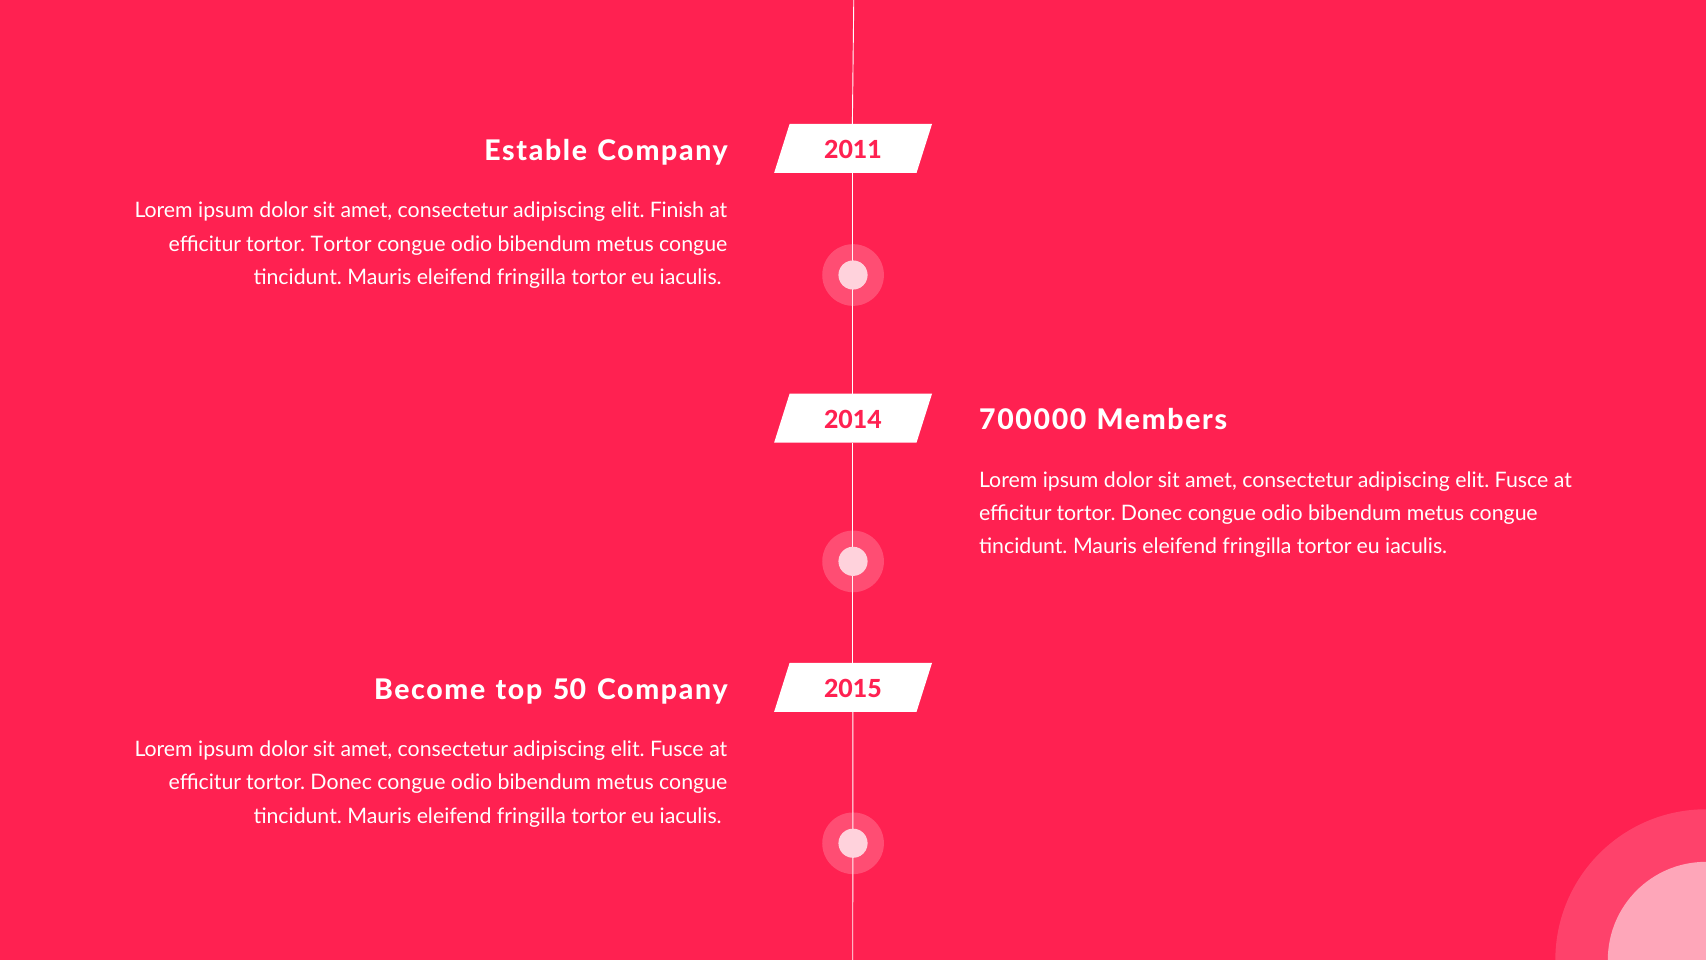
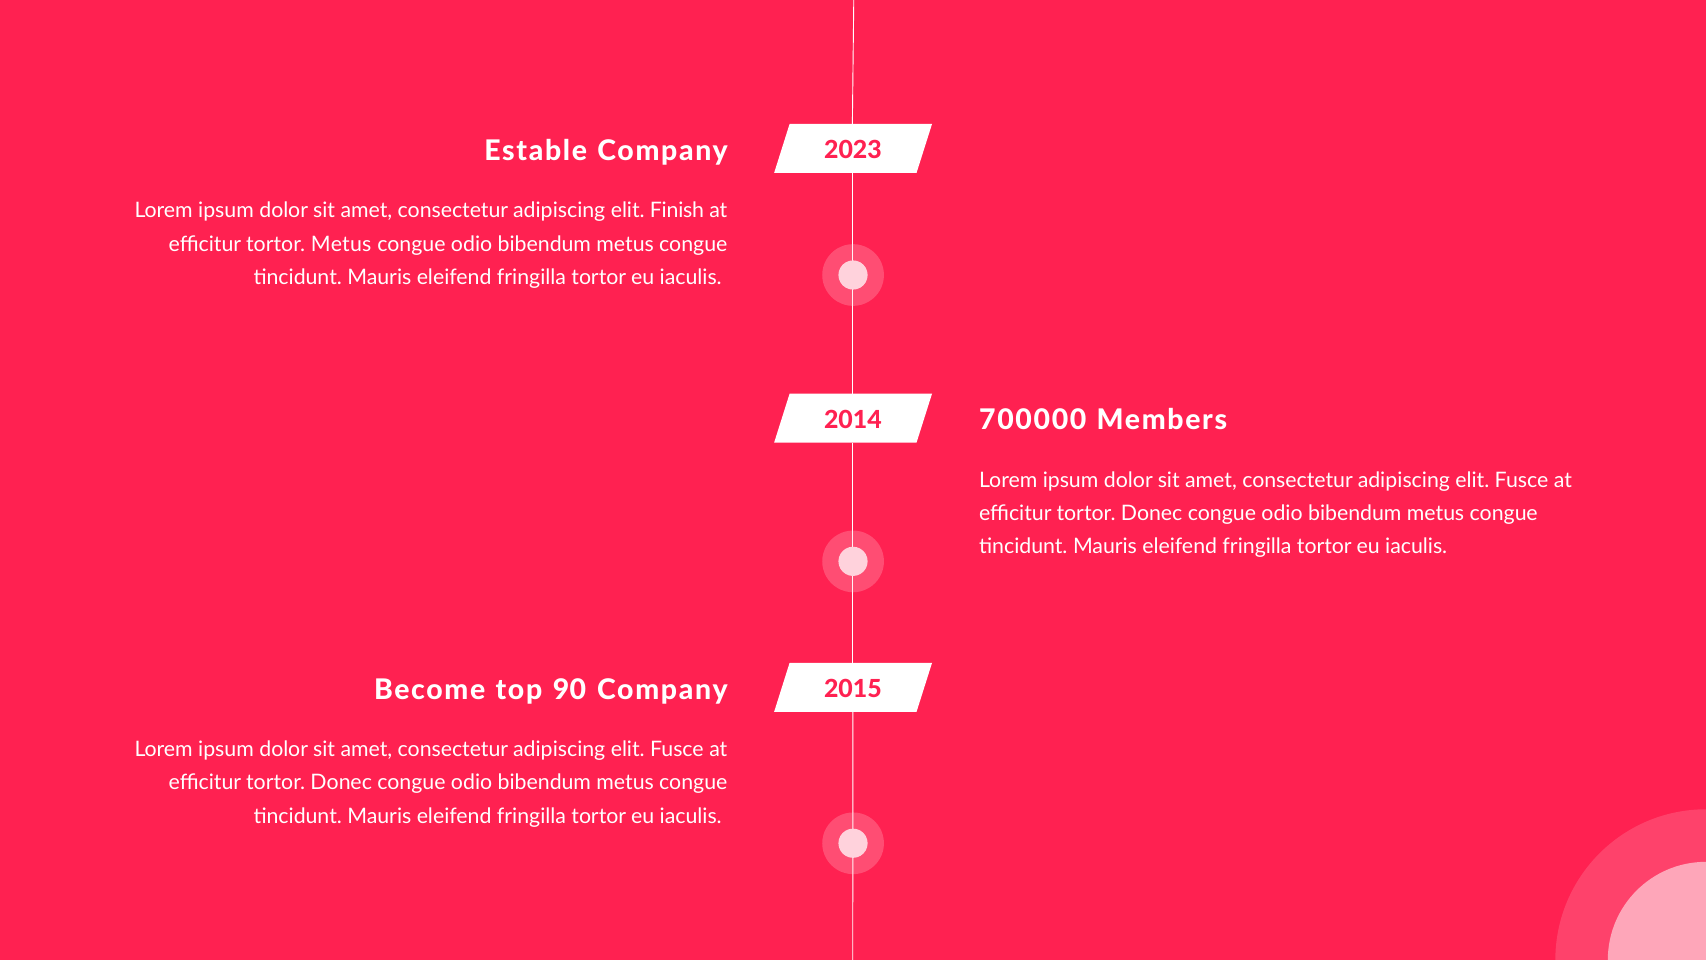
2011: 2011 -> 2023
tortor Tortor: Tortor -> Metus
50: 50 -> 90
